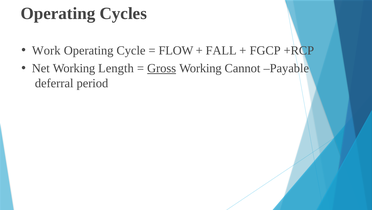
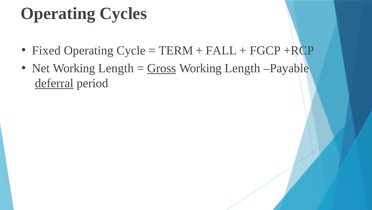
Work: Work -> Fixed
FLOW: FLOW -> TERM
Cannot at (242, 68): Cannot -> Length
deferral underline: none -> present
